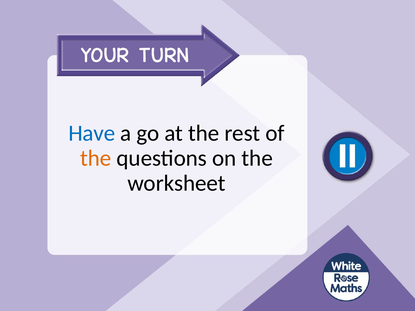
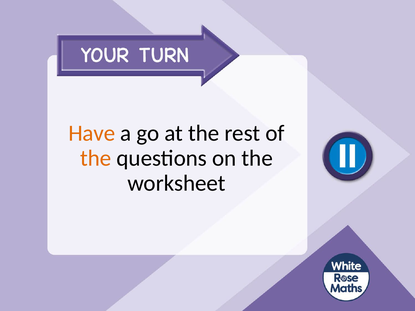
Have colour: blue -> orange
